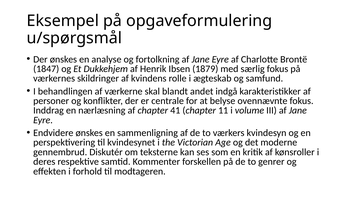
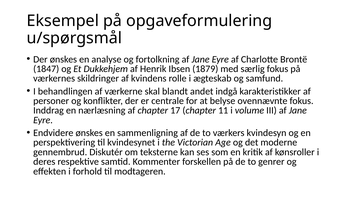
41: 41 -> 17
